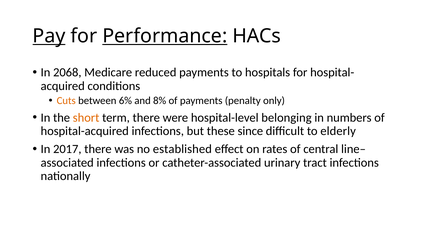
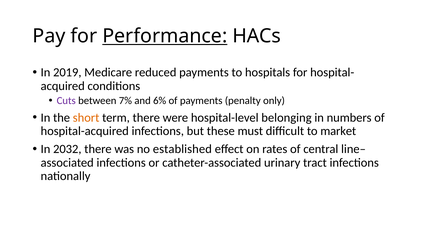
Pay underline: present -> none
2068: 2068 -> 2019
Cuts colour: orange -> purple
6%: 6% -> 7%
8%: 8% -> 6%
since: since -> must
elderly: elderly -> market
2017: 2017 -> 2032
